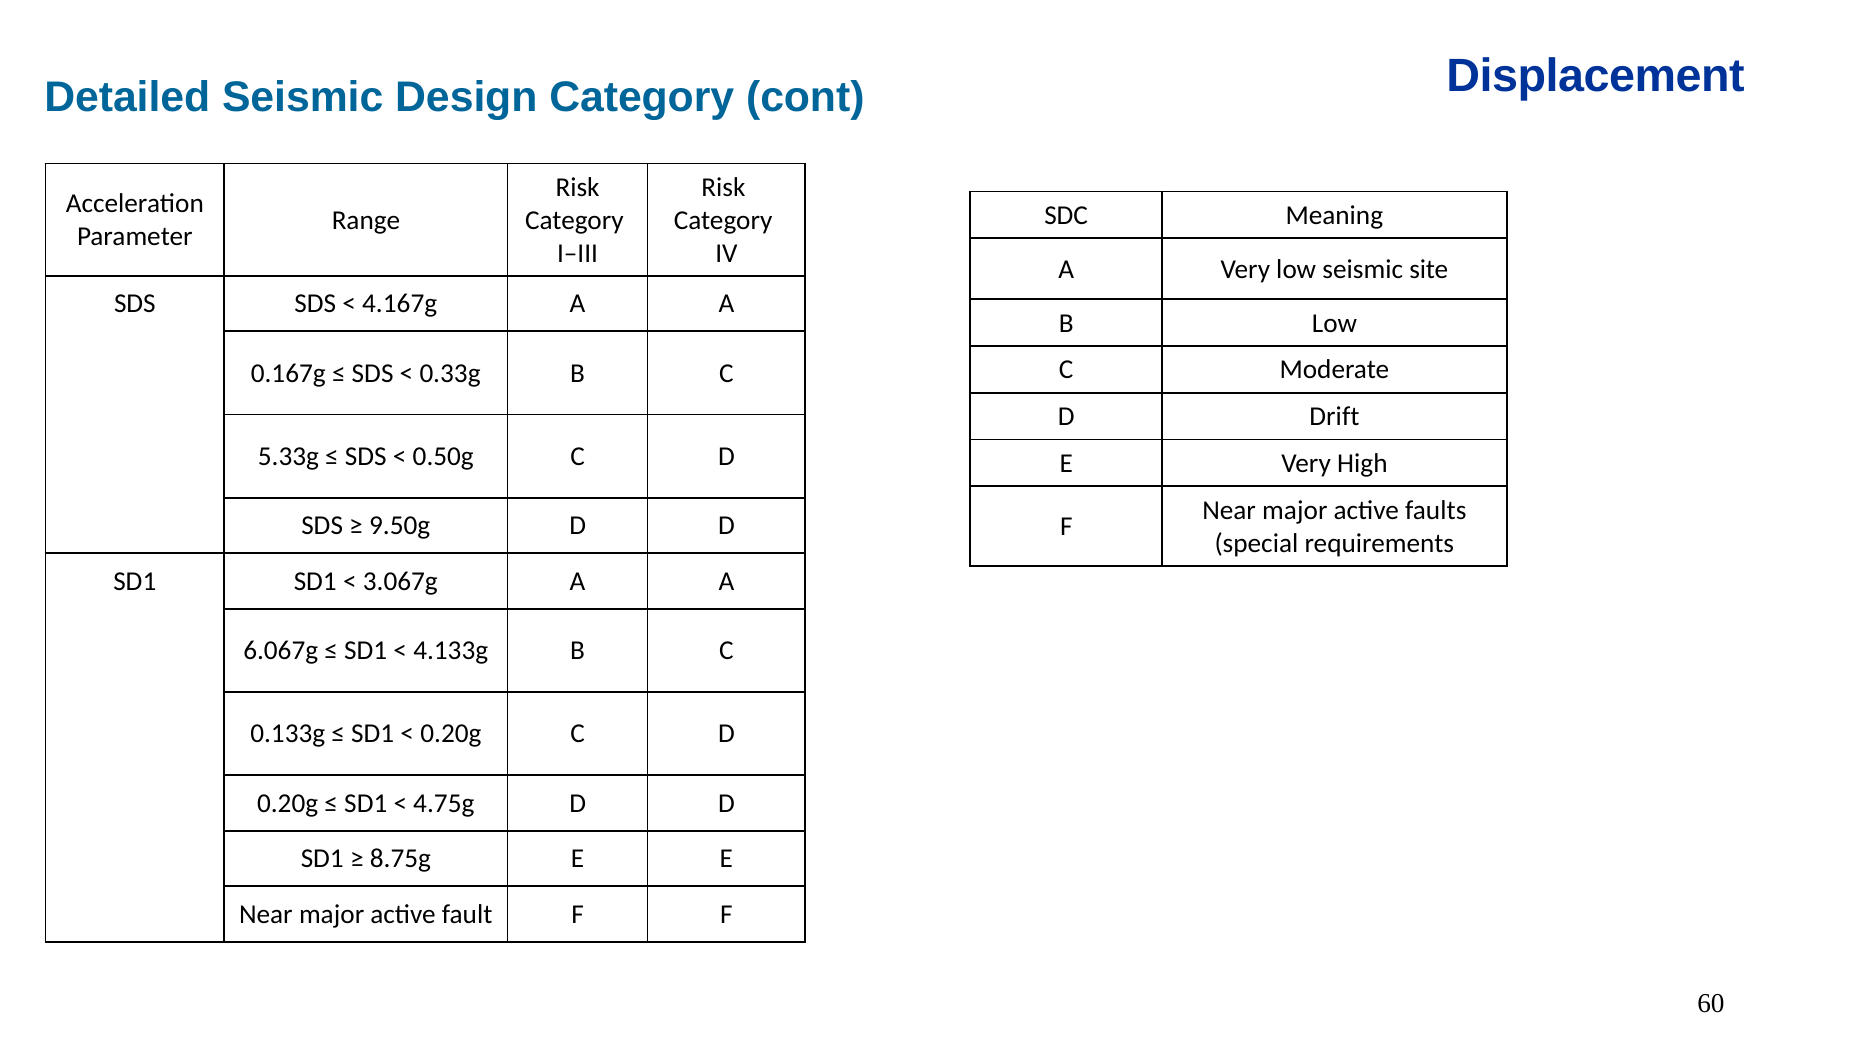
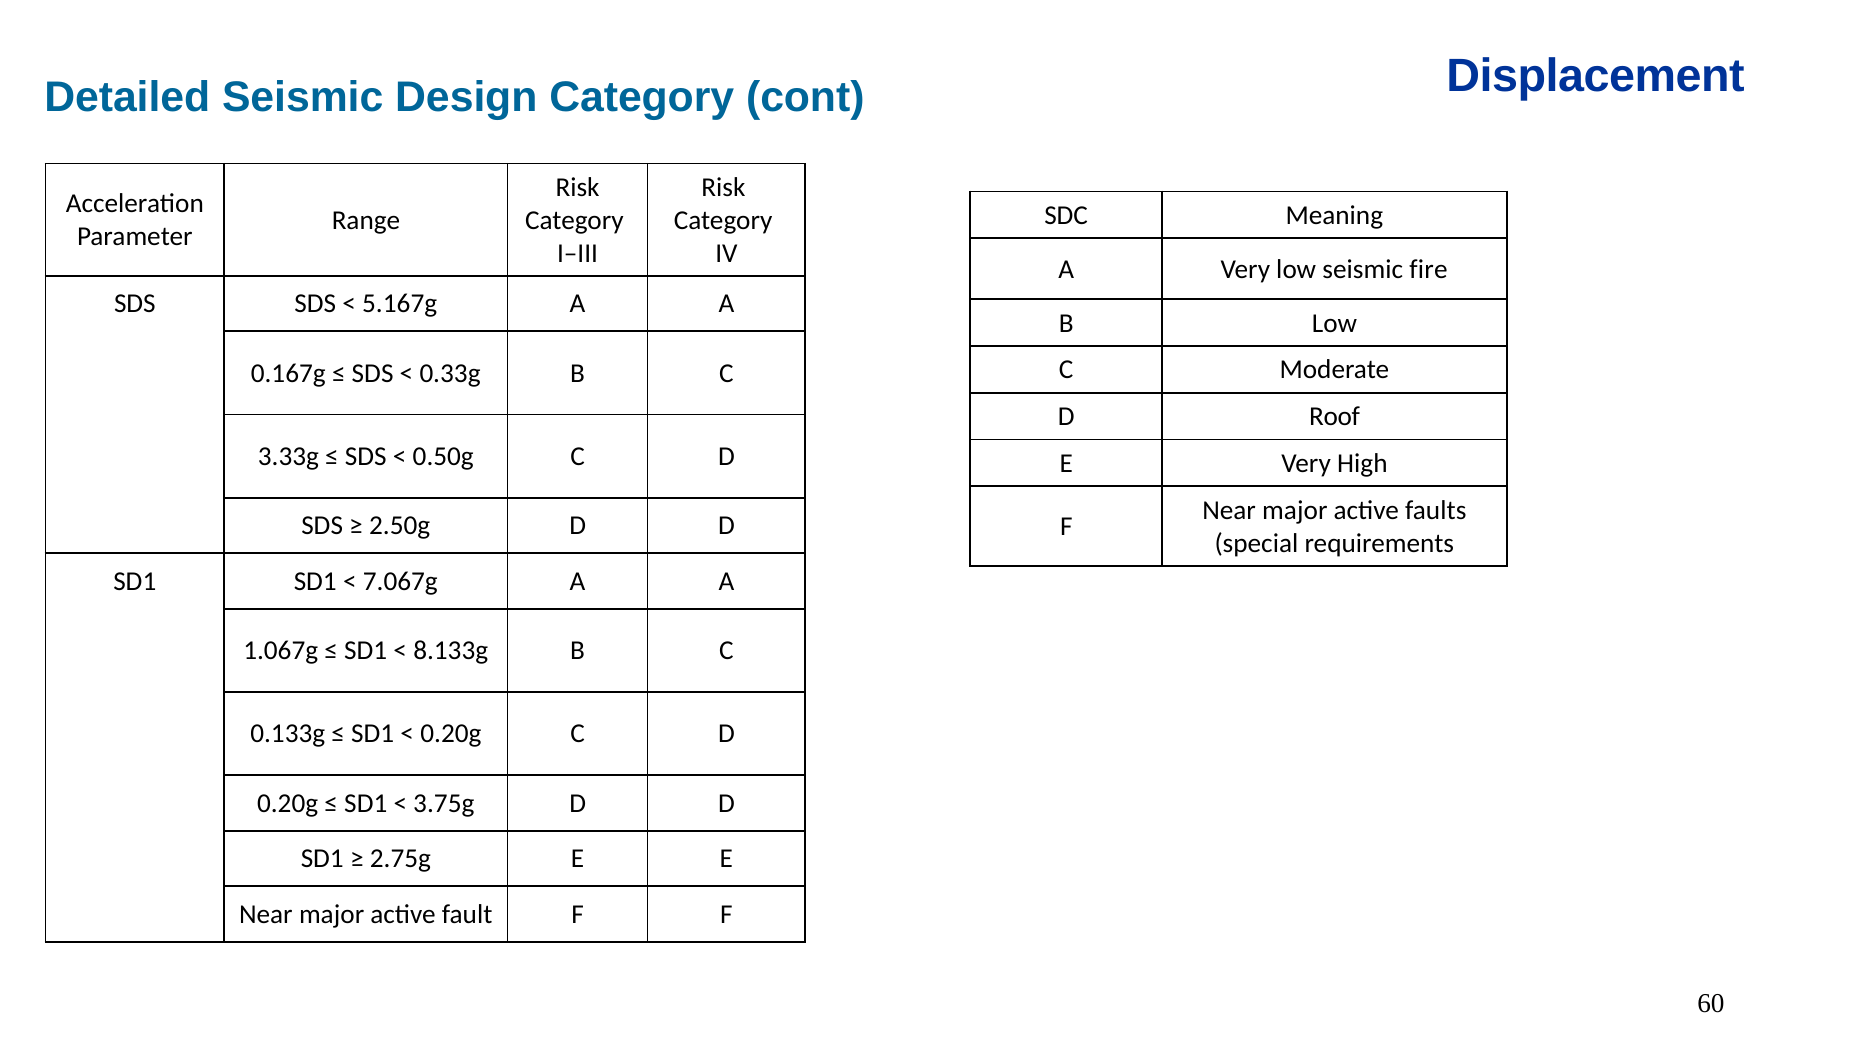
site: site -> fire
4.167g: 4.167g -> 5.167g
Drift: Drift -> Roof
5.33g: 5.33g -> 3.33g
9.50g: 9.50g -> 2.50g
3.067g: 3.067g -> 7.067g
6.067g: 6.067g -> 1.067g
4.133g: 4.133g -> 8.133g
4.75g: 4.75g -> 3.75g
8.75g: 8.75g -> 2.75g
